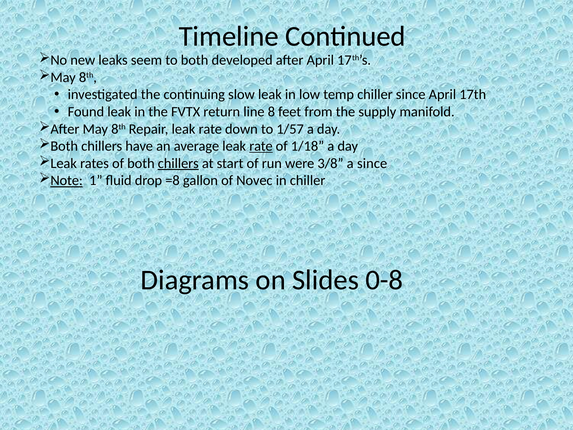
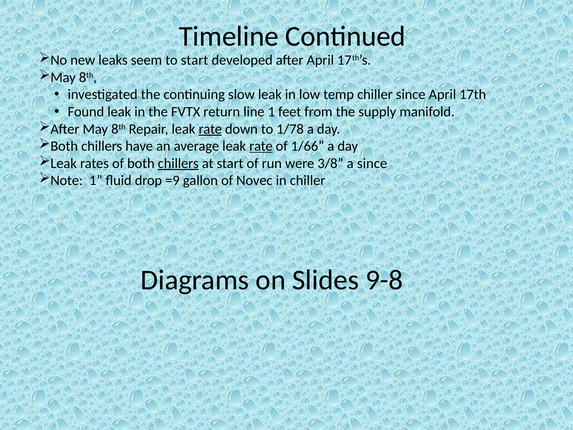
to both: both -> start
line 8: 8 -> 1
rate at (210, 129) underline: none -> present
1/57: 1/57 -> 1/78
1/18: 1/18 -> 1/66
Note underline: present -> none
=8: =8 -> =9
0-8: 0-8 -> 9-8
